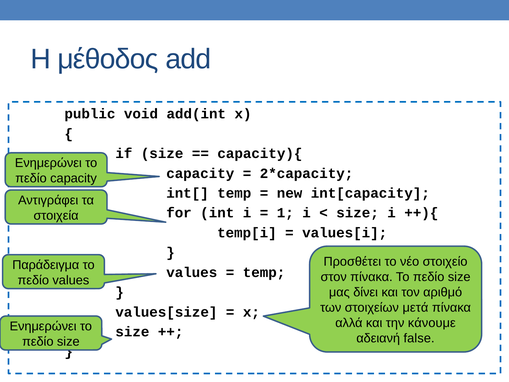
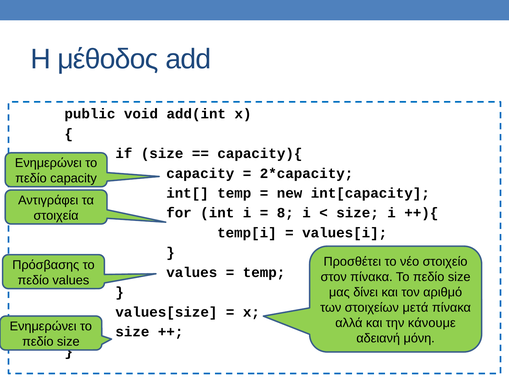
1: 1 -> 8
Παράδειγμα: Παράδειγμα -> Πρόσβασης
false: false -> μόνη
